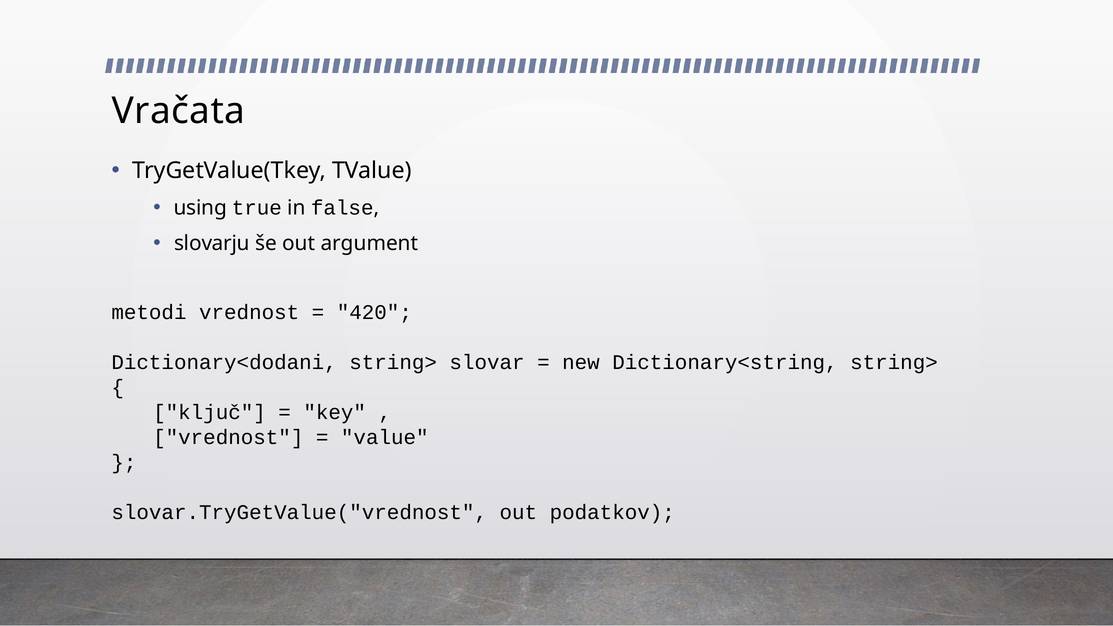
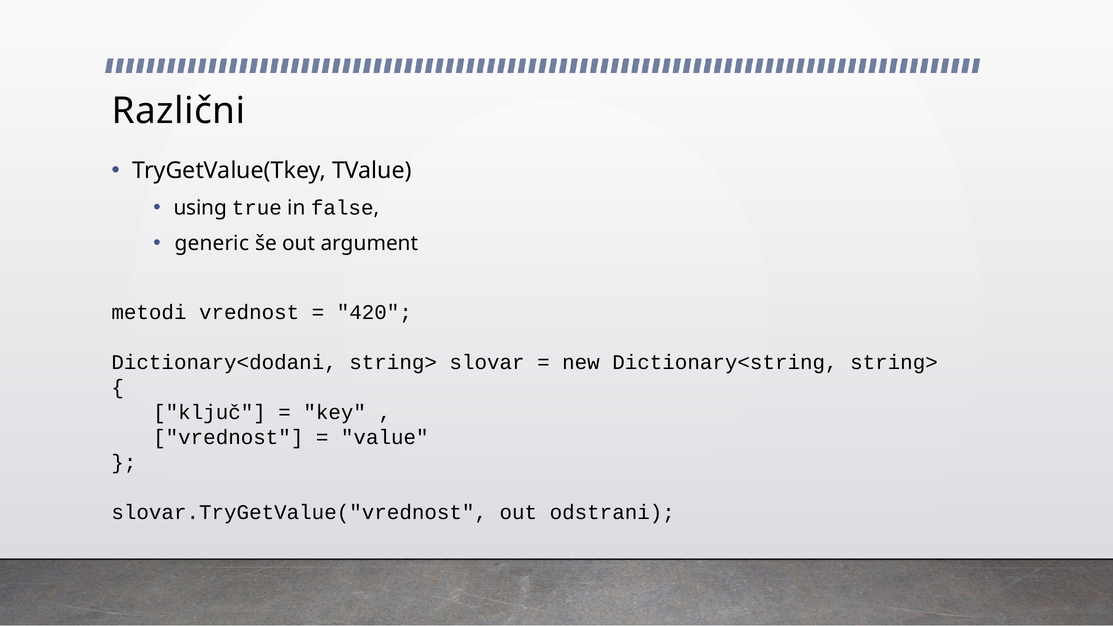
Vračata: Vračata -> Različni
slovarju: slovarju -> generic
podatkov: podatkov -> odstrani
